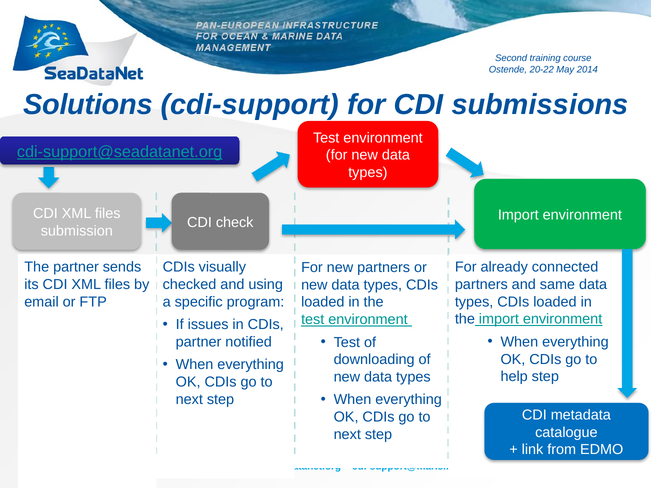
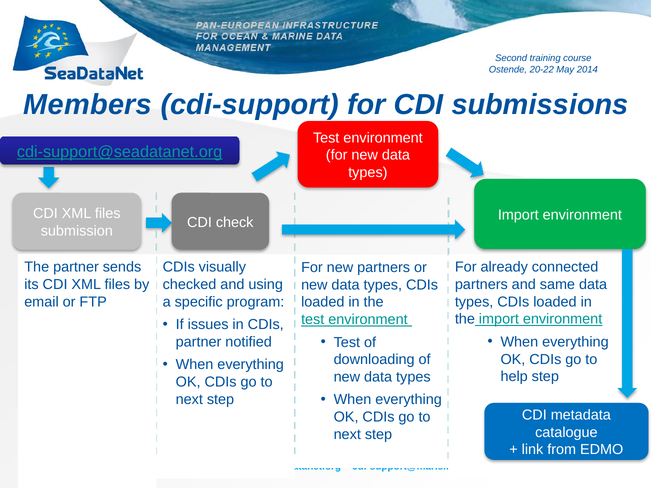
Solutions: Solutions -> Members
